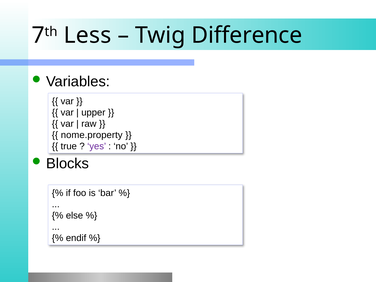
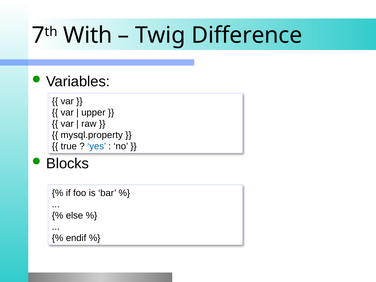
Less: Less -> With
nome.property: nome.property -> mysql.property
yes colour: purple -> blue
